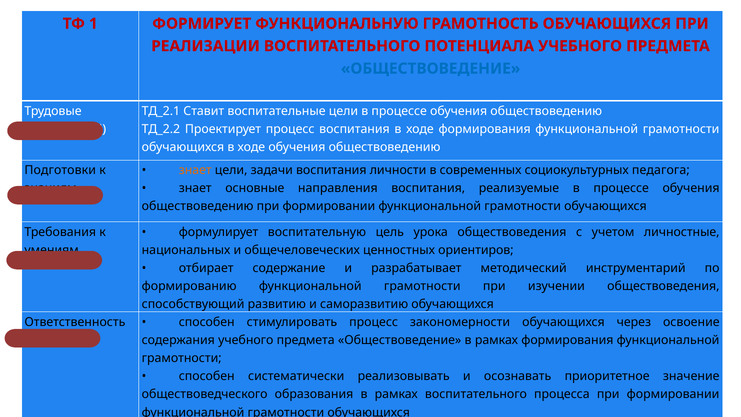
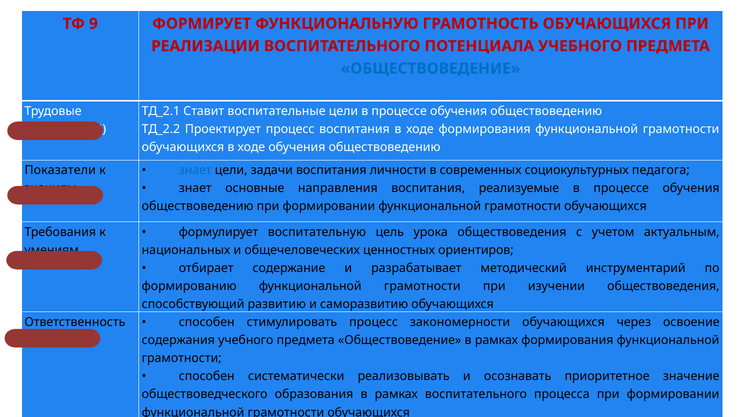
1: 1 -> 9
Подготовки: Подготовки -> Показатели
знает at (195, 170) colour: orange -> blue
личностные: личностные -> актуальным
